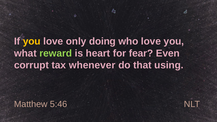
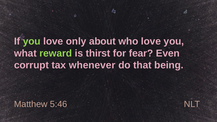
you at (32, 41) colour: yellow -> light green
doing: doing -> about
heart: heart -> thirst
using: using -> being
